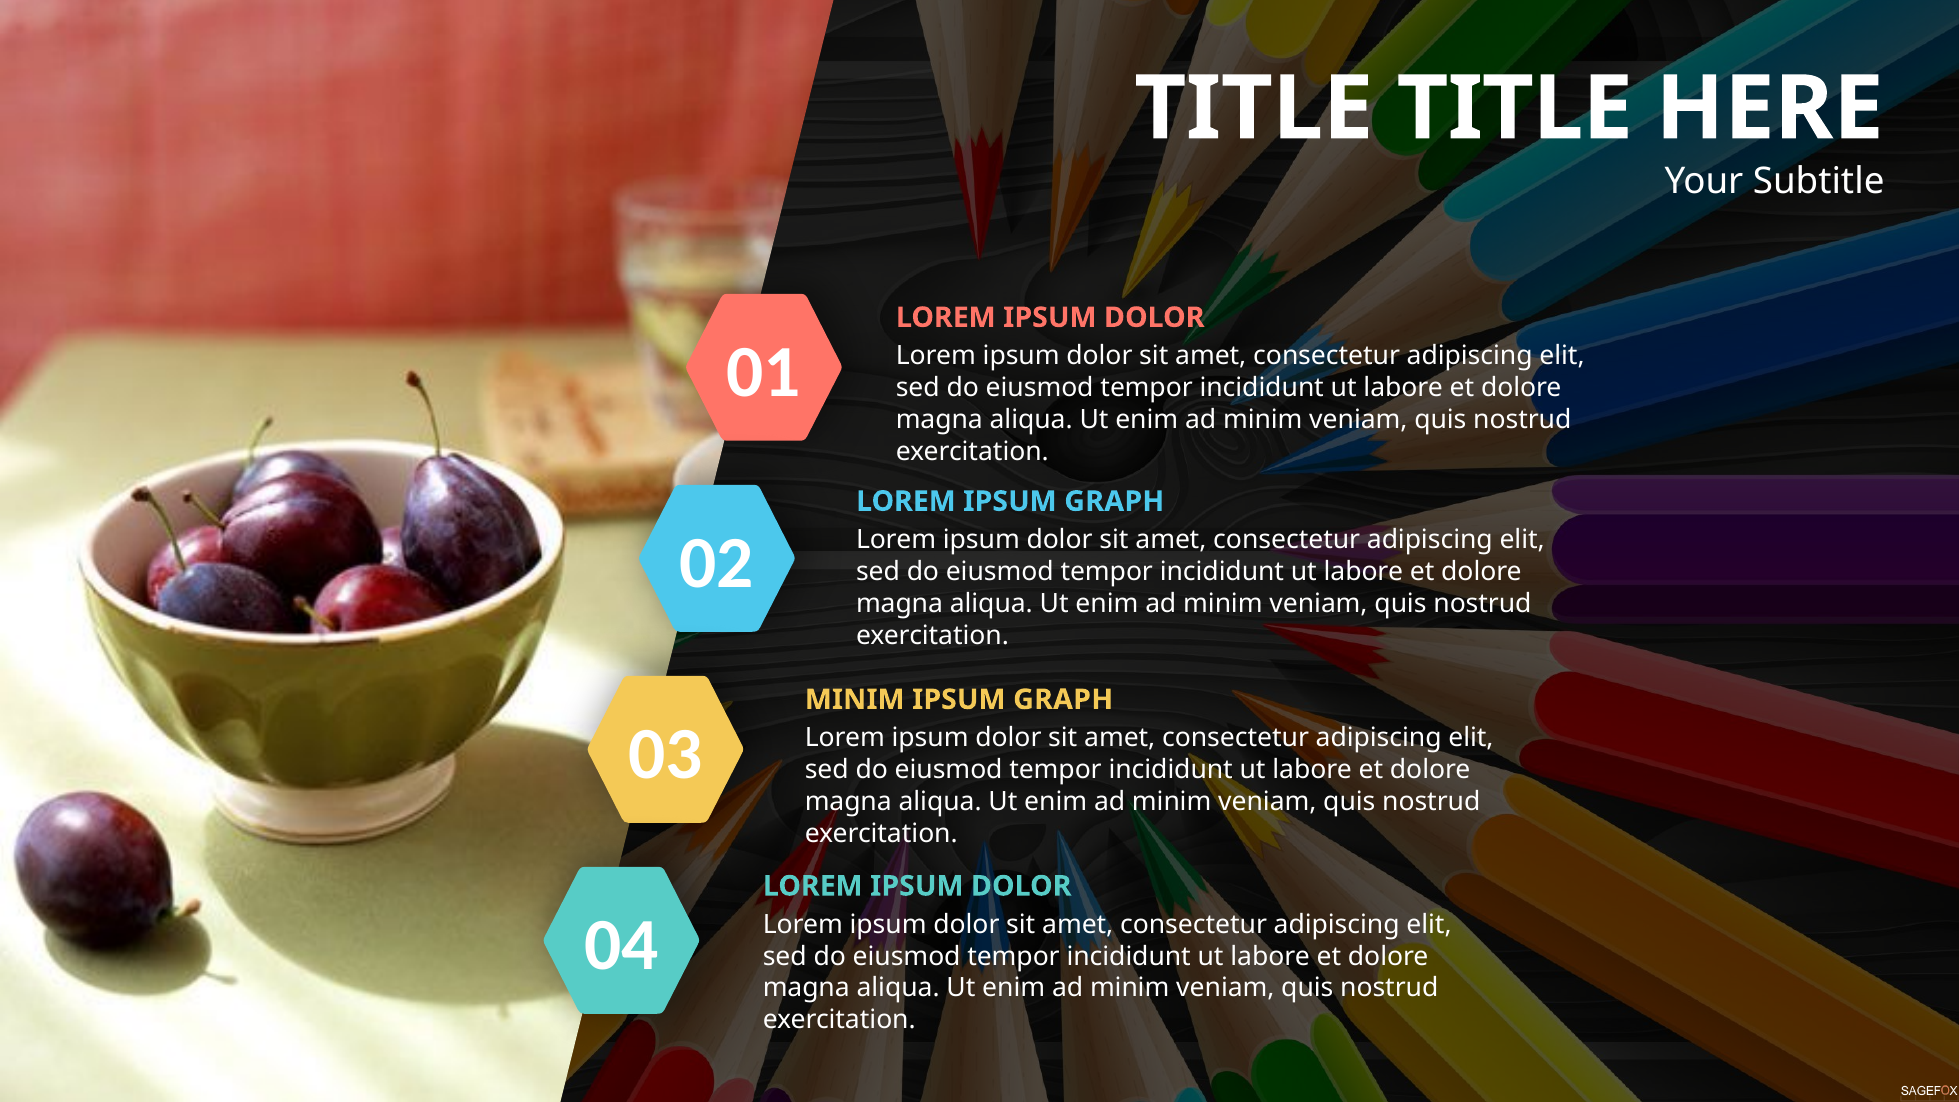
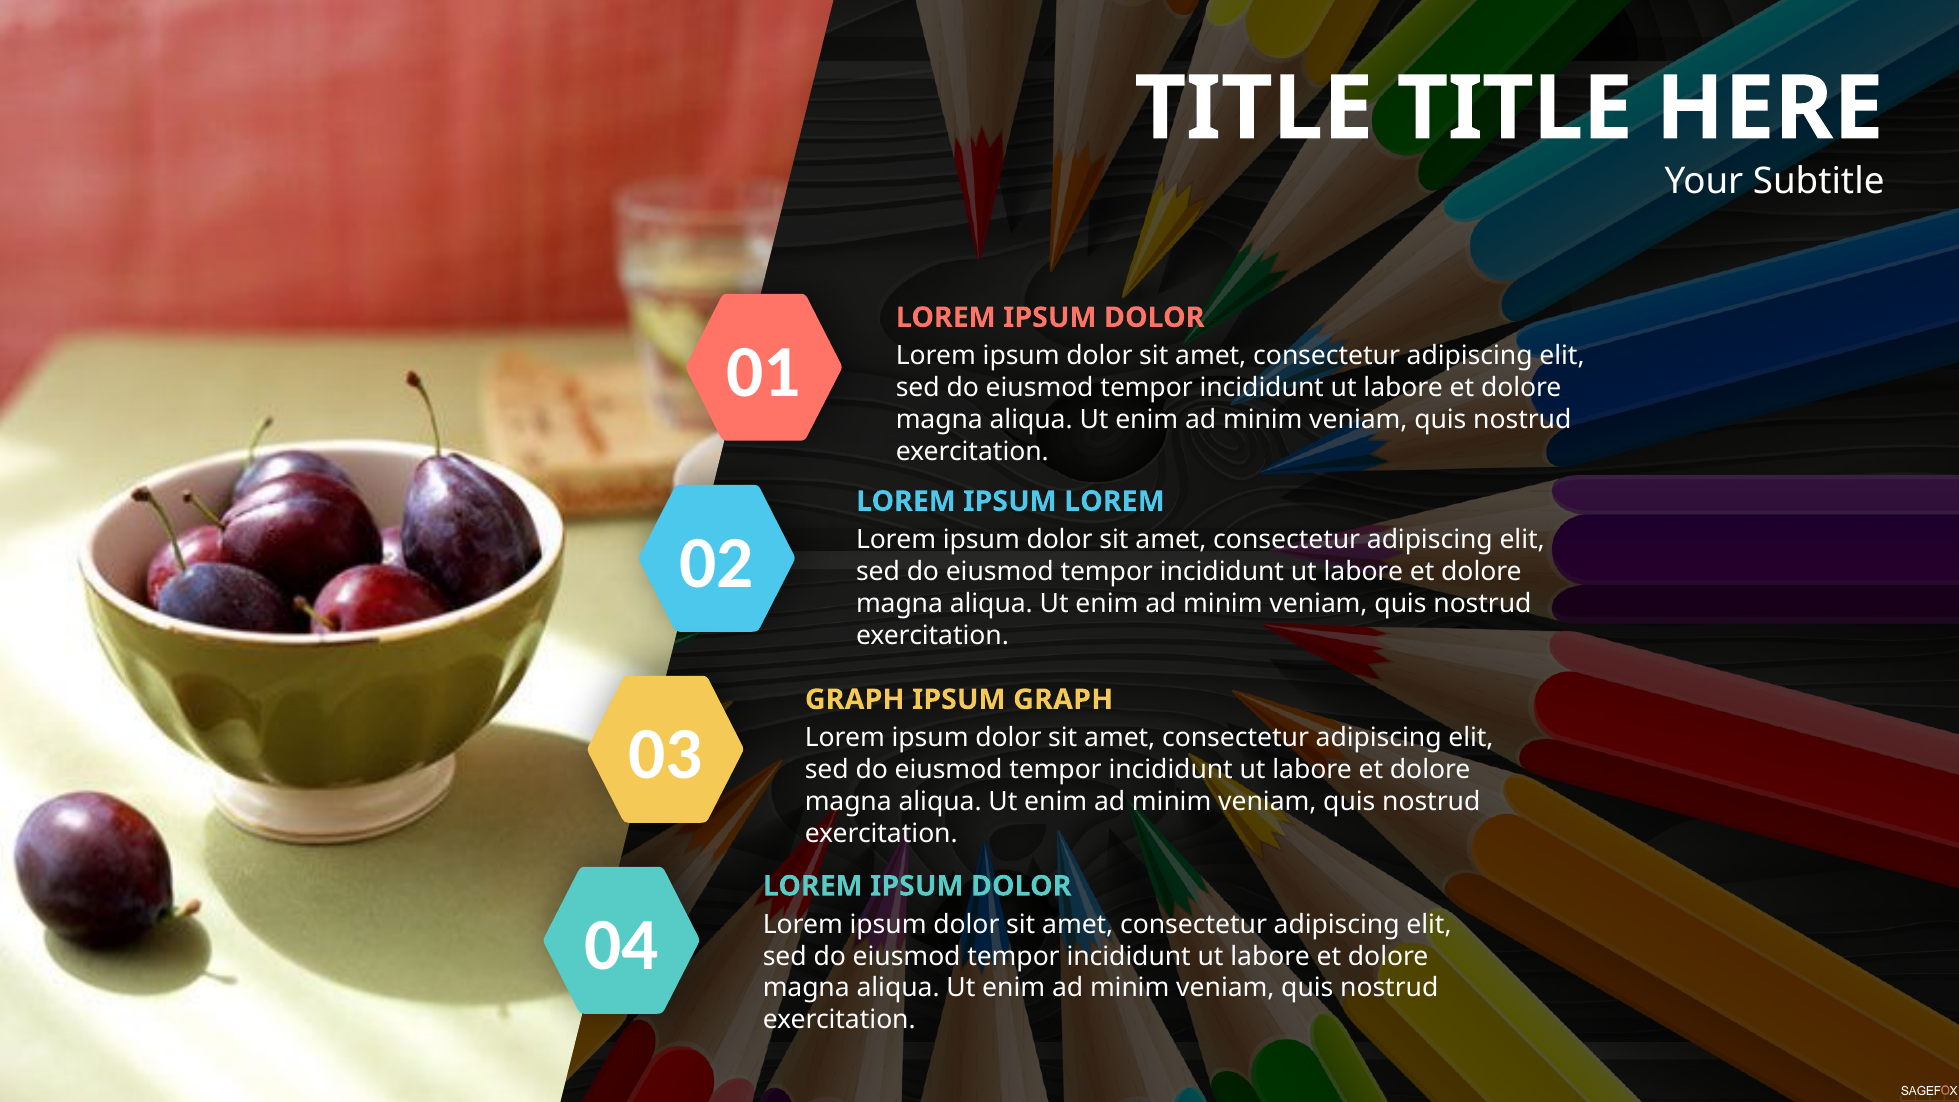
LOREM IPSUM GRAPH: GRAPH -> LOREM
MINIM at (855, 700): MINIM -> GRAPH
